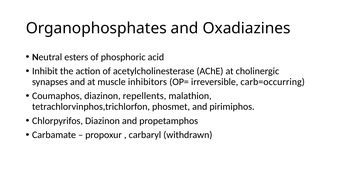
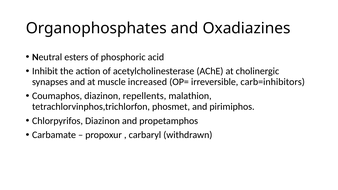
inhibitors: inhibitors -> increased
carb=occurring: carb=occurring -> carb=inhibitors
